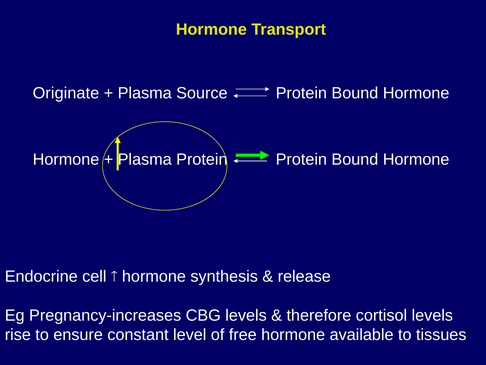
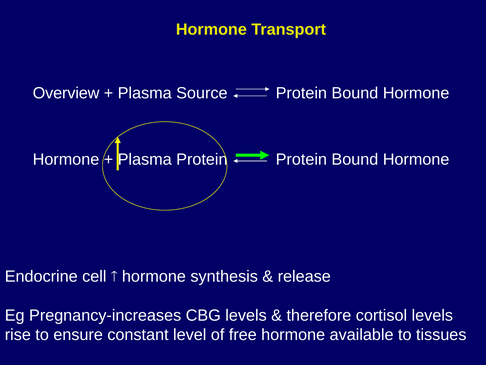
Originate: Originate -> Overview
